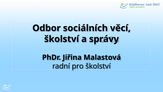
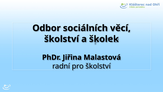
správy: správy -> školek
